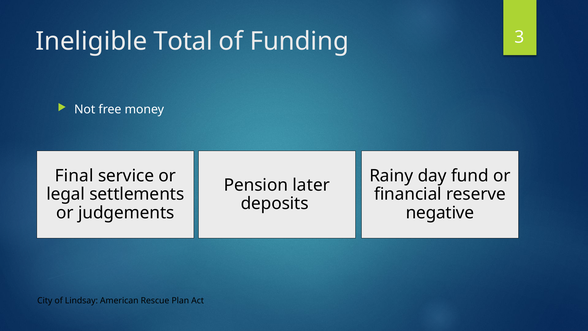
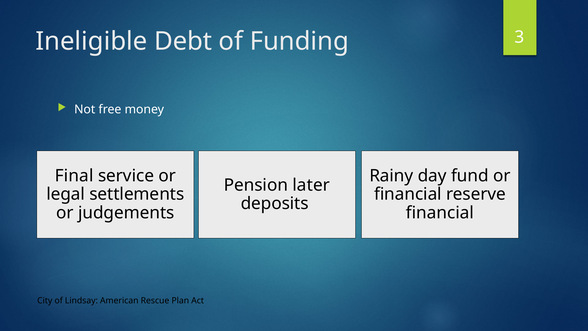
Total: Total -> Debt
negative at (440, 213): negative -> financial
